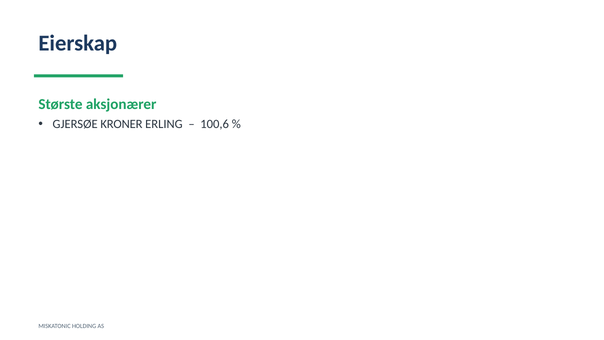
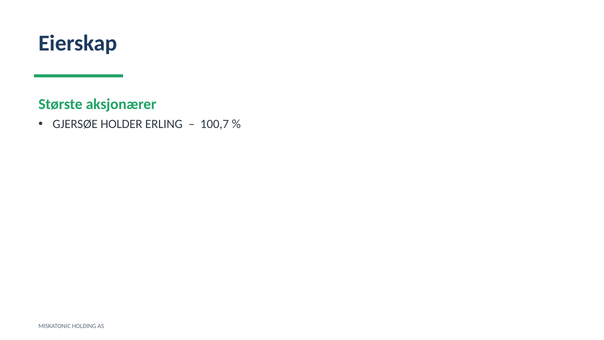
KRONER: KRONER -> HOLDER
100,6: 100,6 -> 100,7
